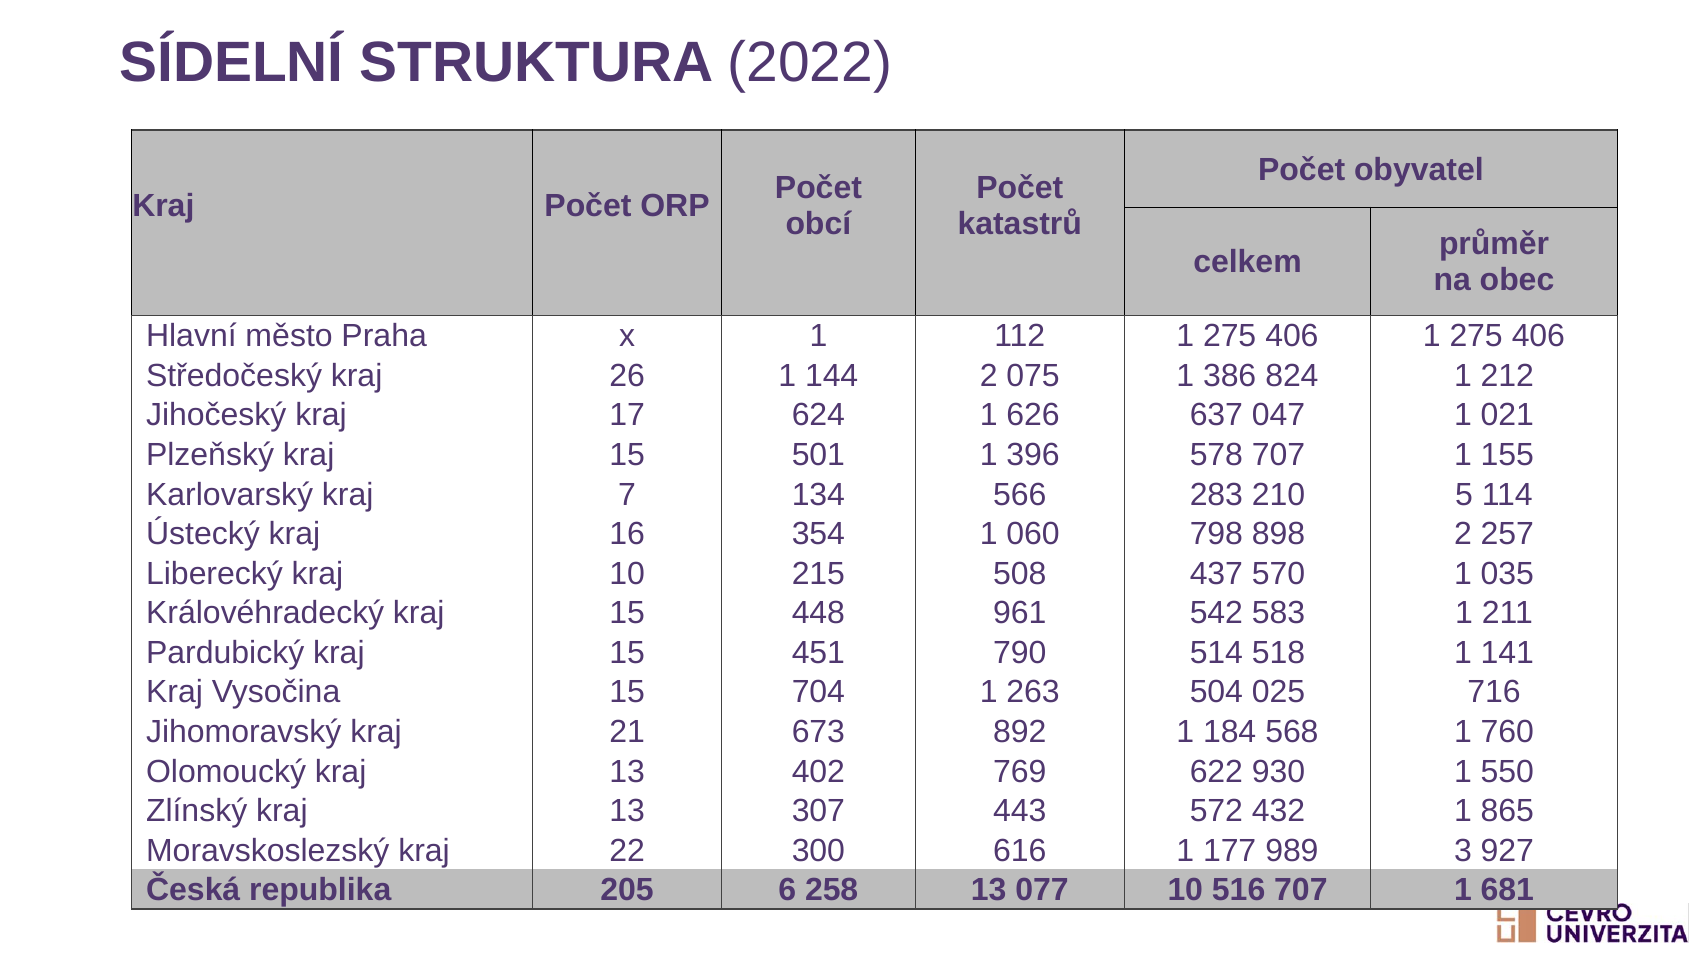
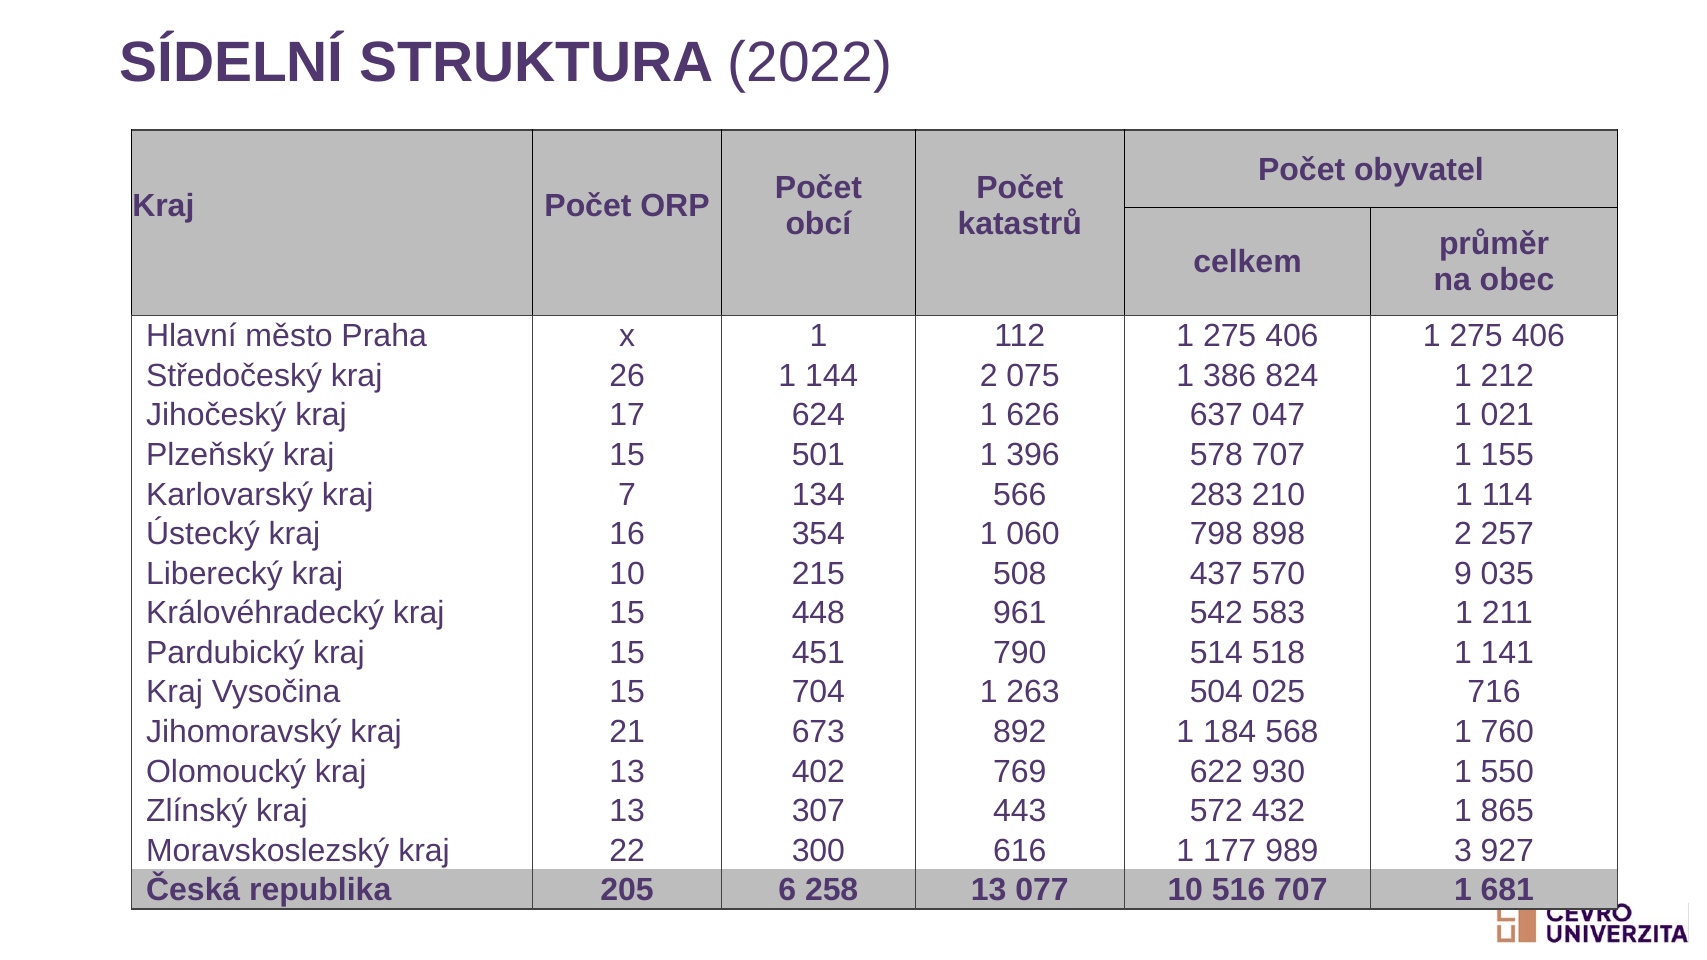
210 5: 5 -> 1
570 1: 1 -> 9
